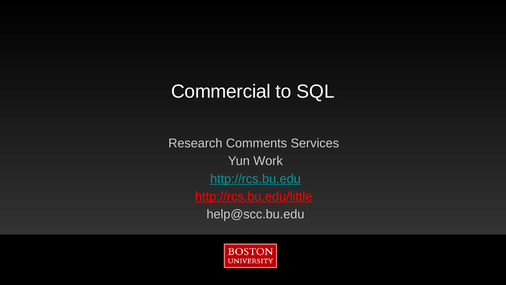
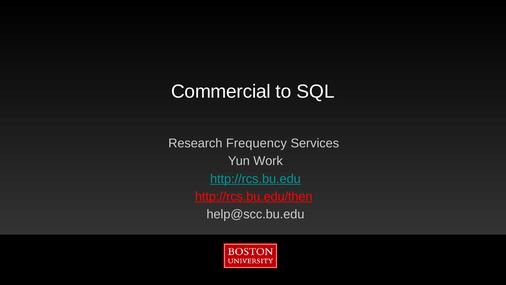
Comments: Comments -> Frequency
http://rcs.bu.edu/little: http://rcs.bu.edu/little -> http://rcs.bu.edu/then
